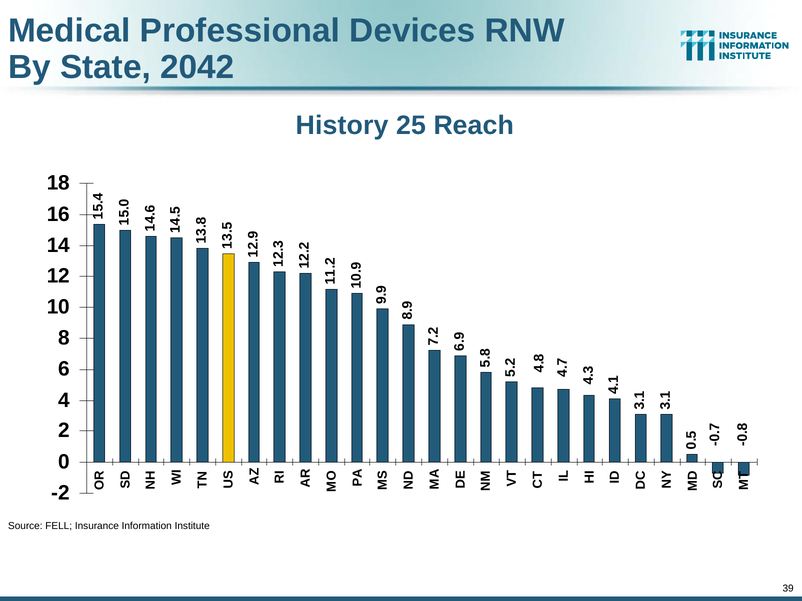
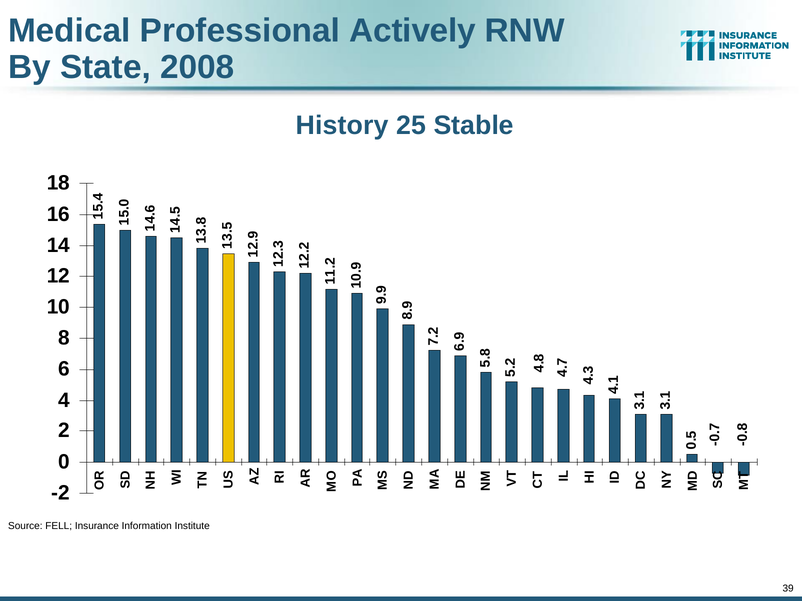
Devices: Devices -> Actively
2042: 2042 -> 2008
Reach: Reach -> Stable
